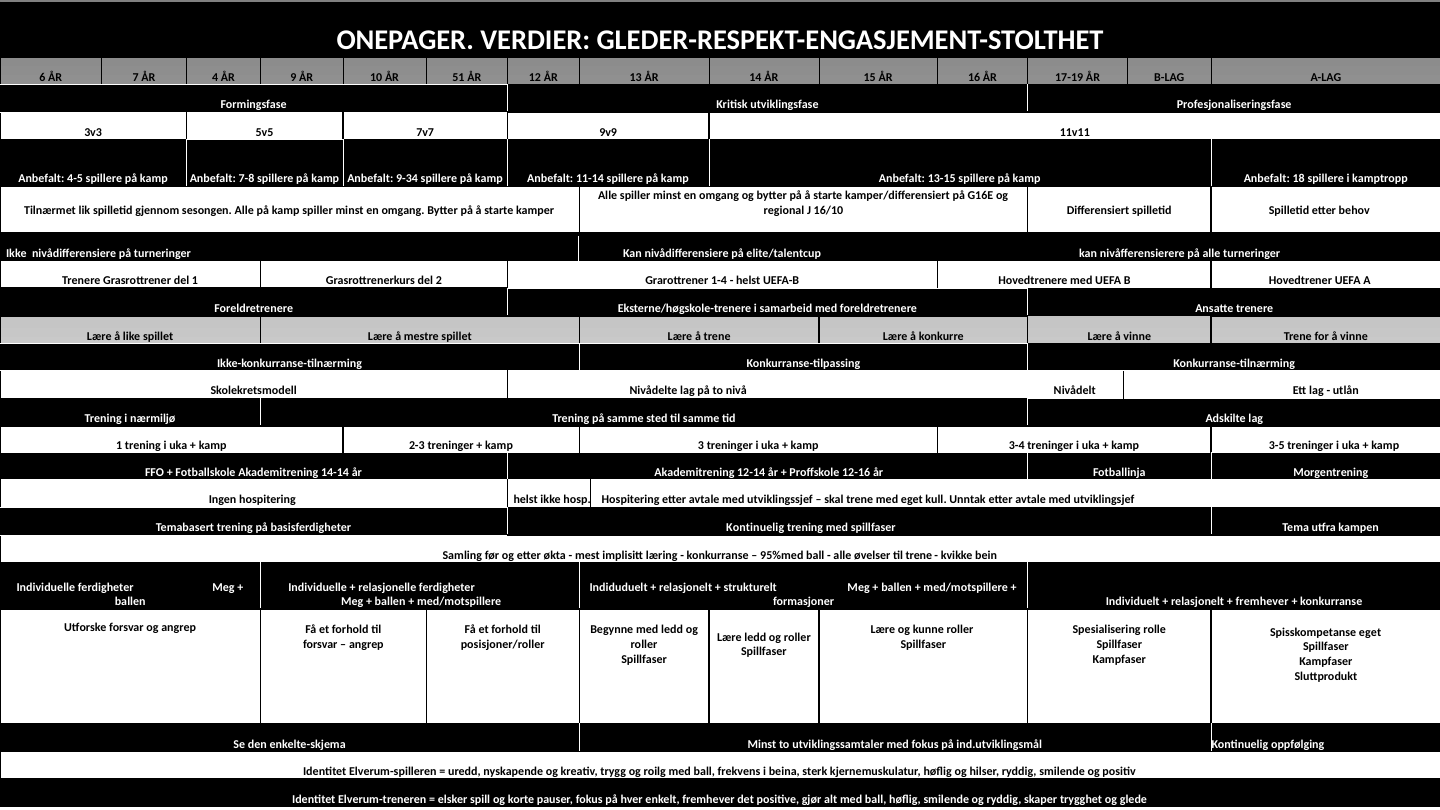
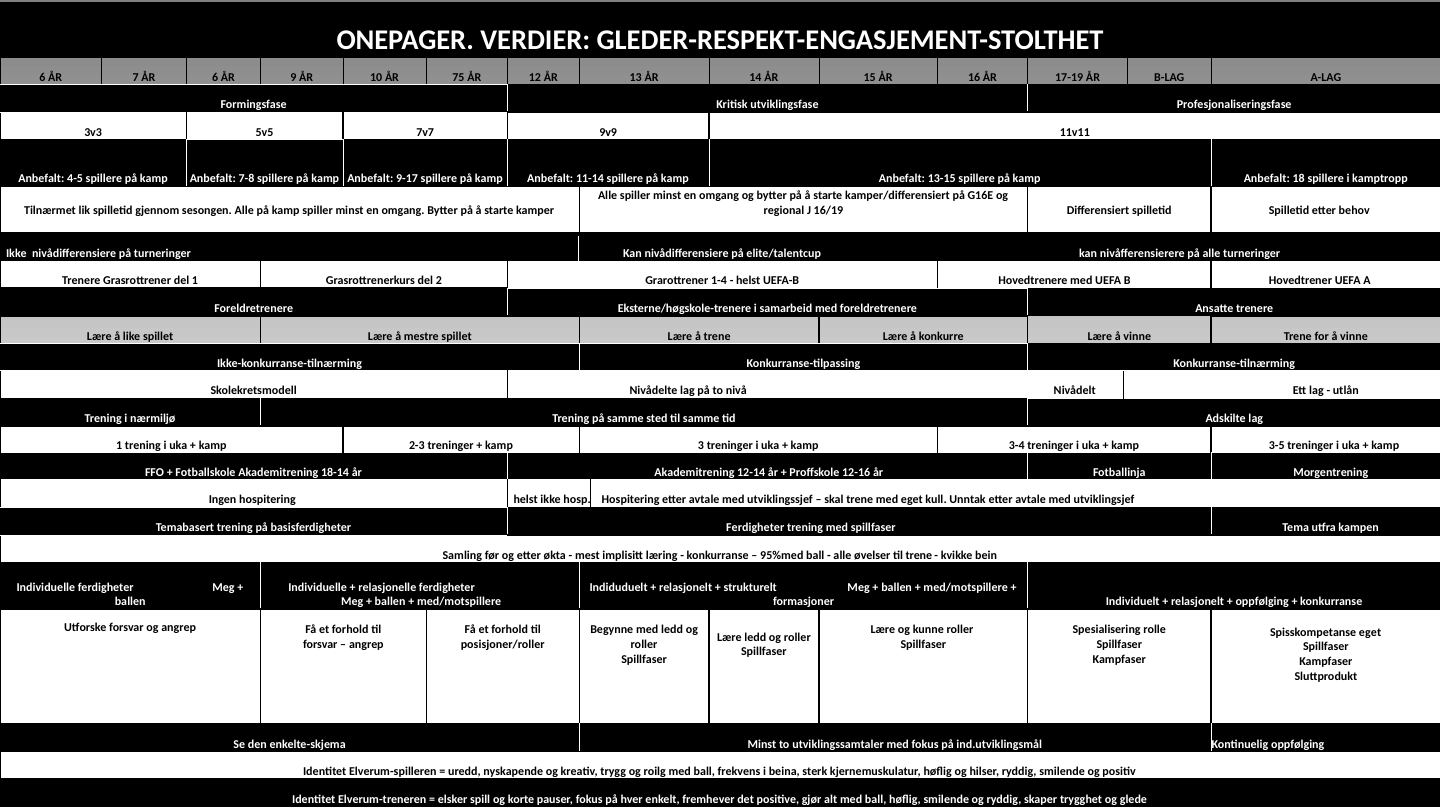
ÅR 4: 4 -> 6
51: 51 -> 75
9-34: 9-34 -> 9-17
16/10: 16/10 -> 16/19
14-14: 14-14 -> 18-14
basisferdigheter Kontinuelig: Kontinuelig -> Ferdigheter
fremhever at (1262, 602): fremhever -> oppfølging
